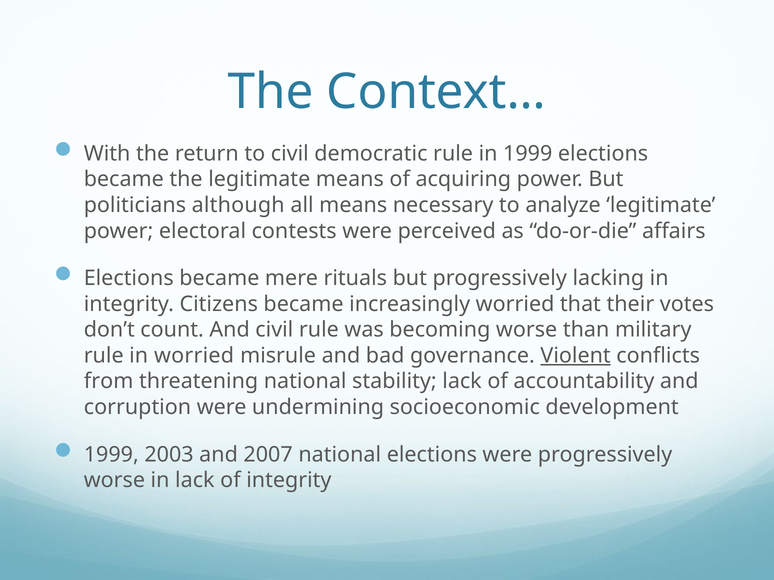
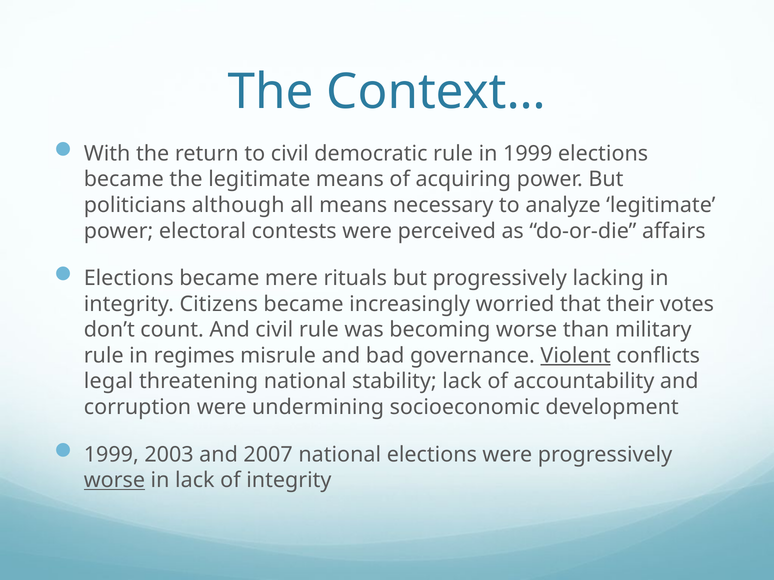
in worried: worried -> regimes
from: from -> legal
worse at (114, 481) underline: none -> present
